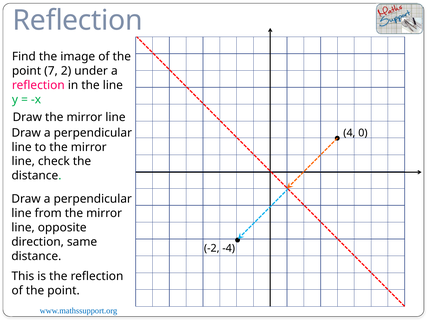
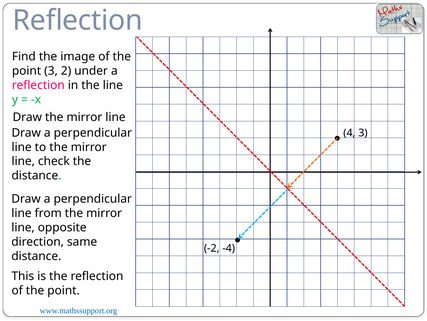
point 7: 7 -> 3
4 0: 0 -> 3
